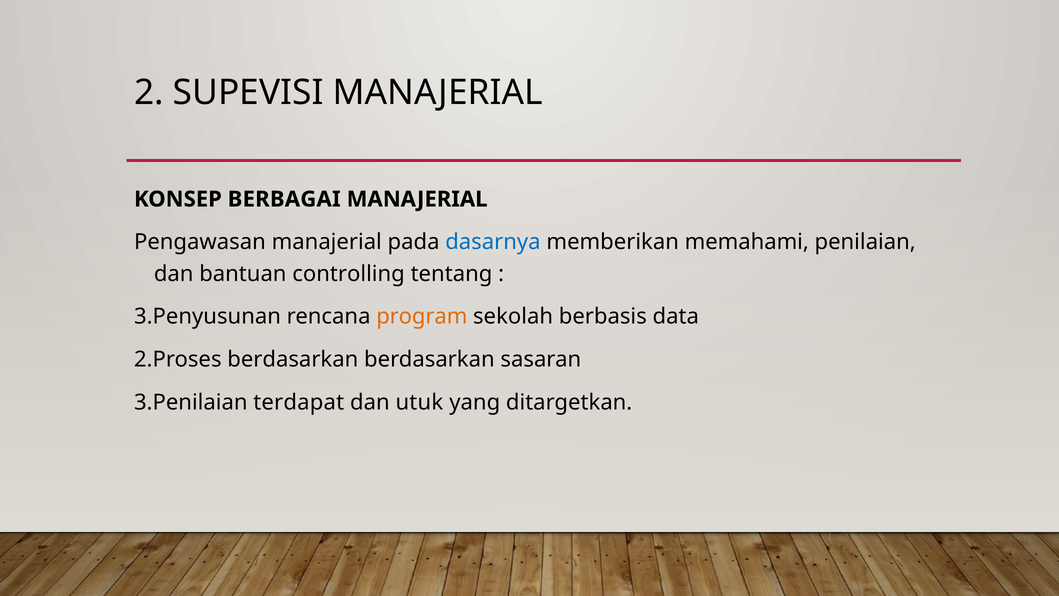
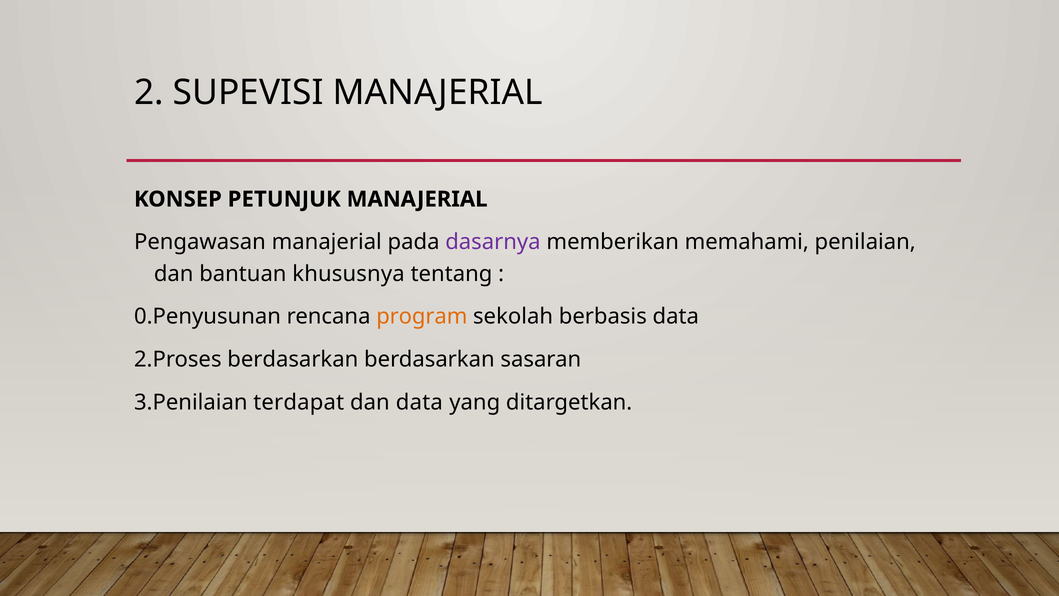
BERBAGAI: BERBAGAI -> PETUNJUK
dasarnya colour: blue -> purple
controlling: controlling -> khususnya
3.Penyusunan: 3.Penyusunan -> 0.Penyusunan
dan utuk: utuk -> data
